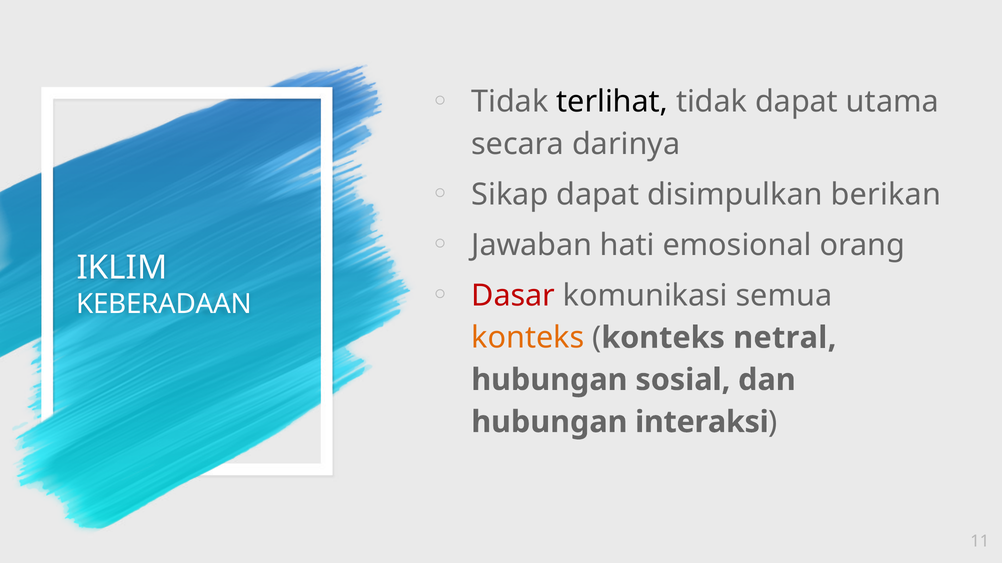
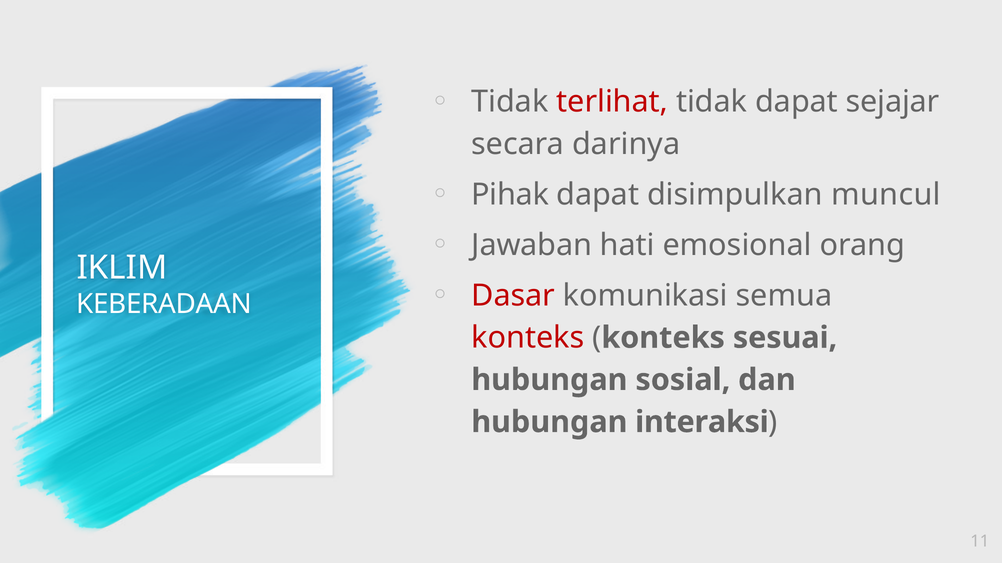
terlihat colour: black -> red
utama: utama -> sejajar
Sikap: Sikap -> Pihak
berikan: berikan -> muncul
konteks at (528, 338) colour: orange -> red
netral: netral -> sesuai
